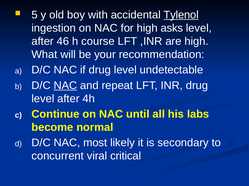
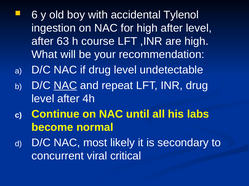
5: 5 -> 6
Tylenol underline: present -> none
high asks: asks -> after
46: 46 -> 63
